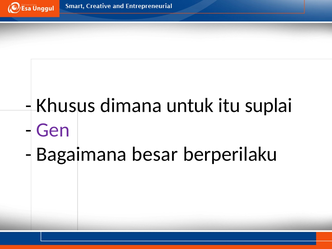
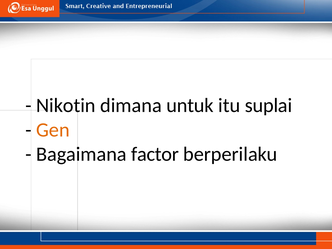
Khusus: Khusus -> Nikotin
Gen colour: purple -> orange
besar: besar -> factor
